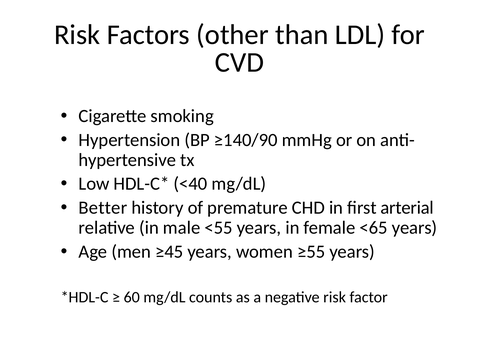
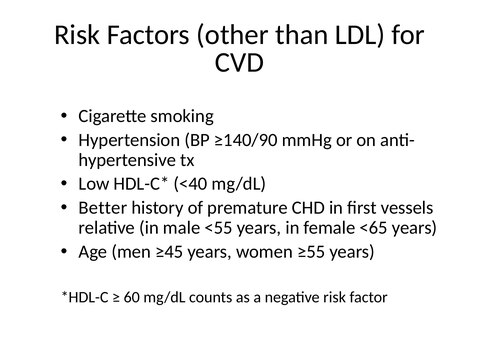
arterial: arterial -> vessels
